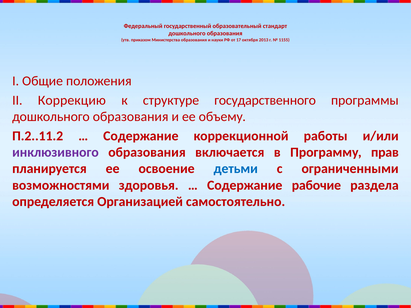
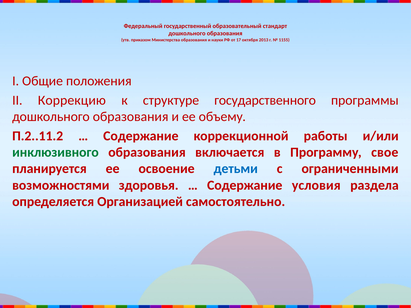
инклюзивного colour: purple -> green
прав: прав -> свое
рабочие: рабочие -> условия
